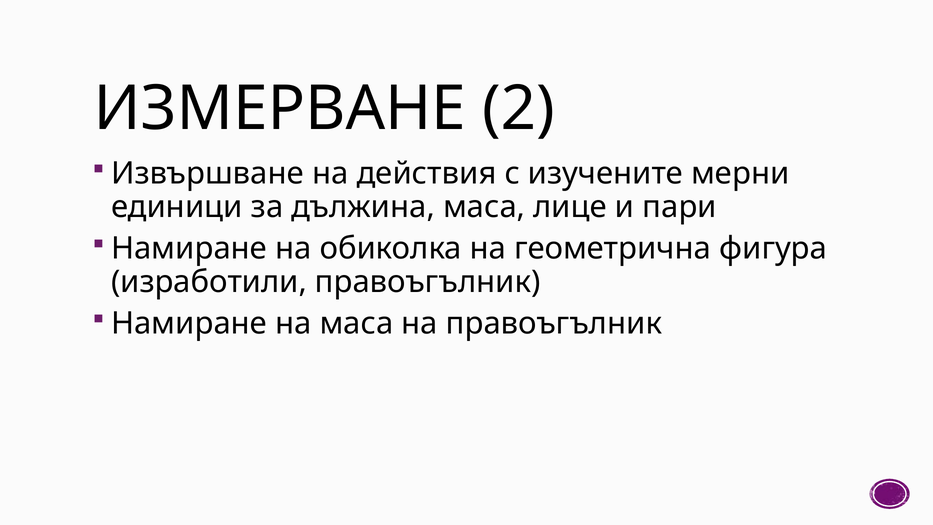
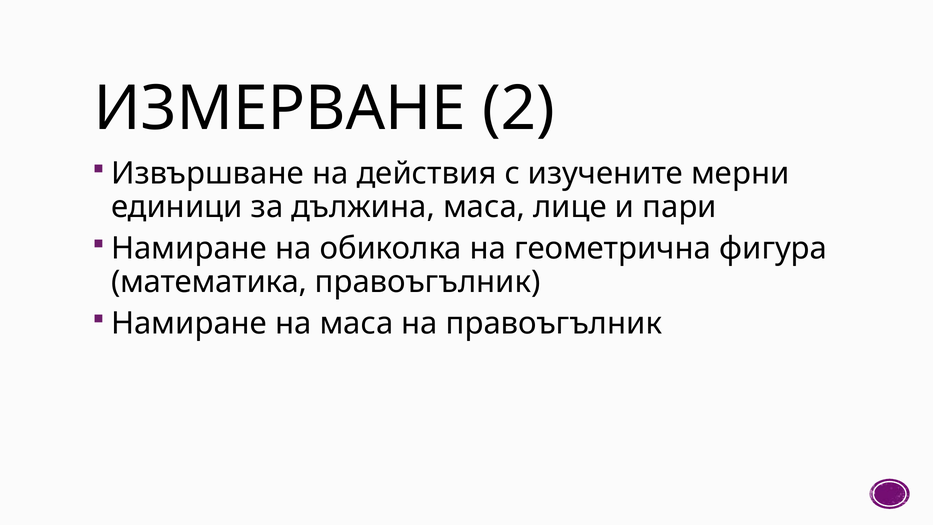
изработили: изработили -> математика
